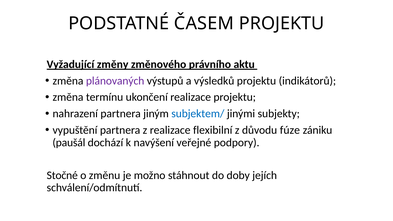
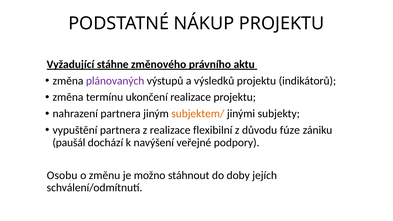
ČASEM: ČASEM -> NÁKUP
změny: změny -> stáhne
subjektem/ colour: blue -> orange
Stočné: Stočné -> Osobu
